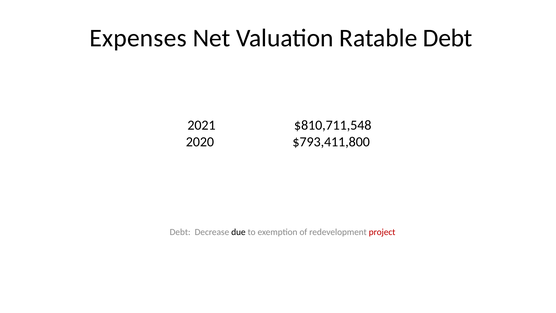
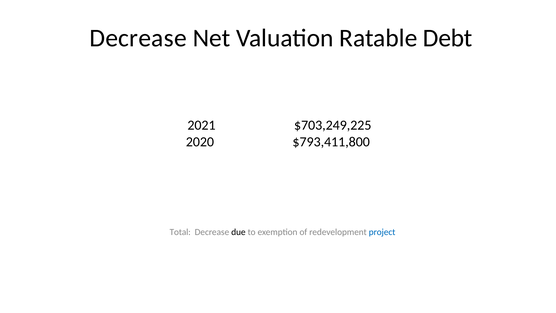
Expenses at (138, 38): Expenses -> Decrease
$810,711,548: $810,711,548 -> $703,249,225
Debt at (180, 232): Debt -> Total
project colour: red -> blue
